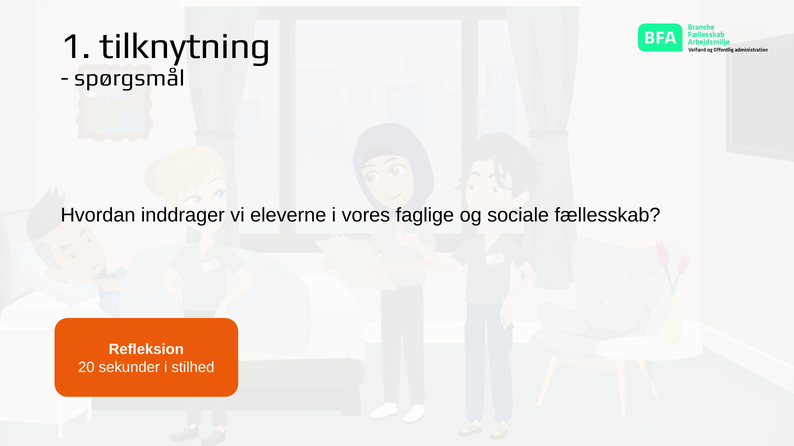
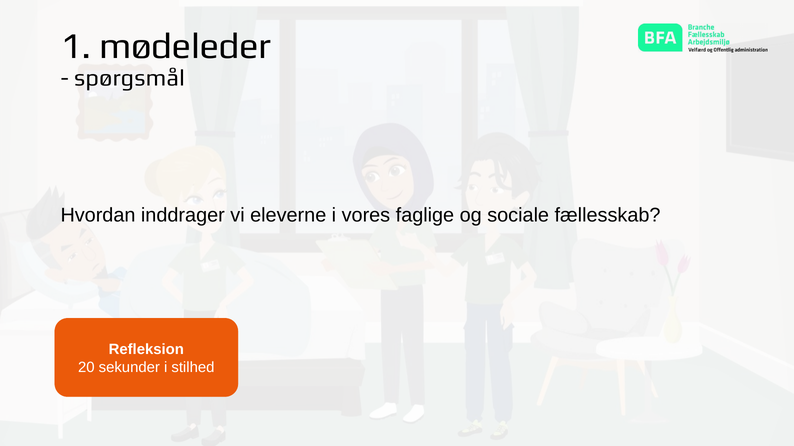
tilknytning: tilknytning -> mødeleder
